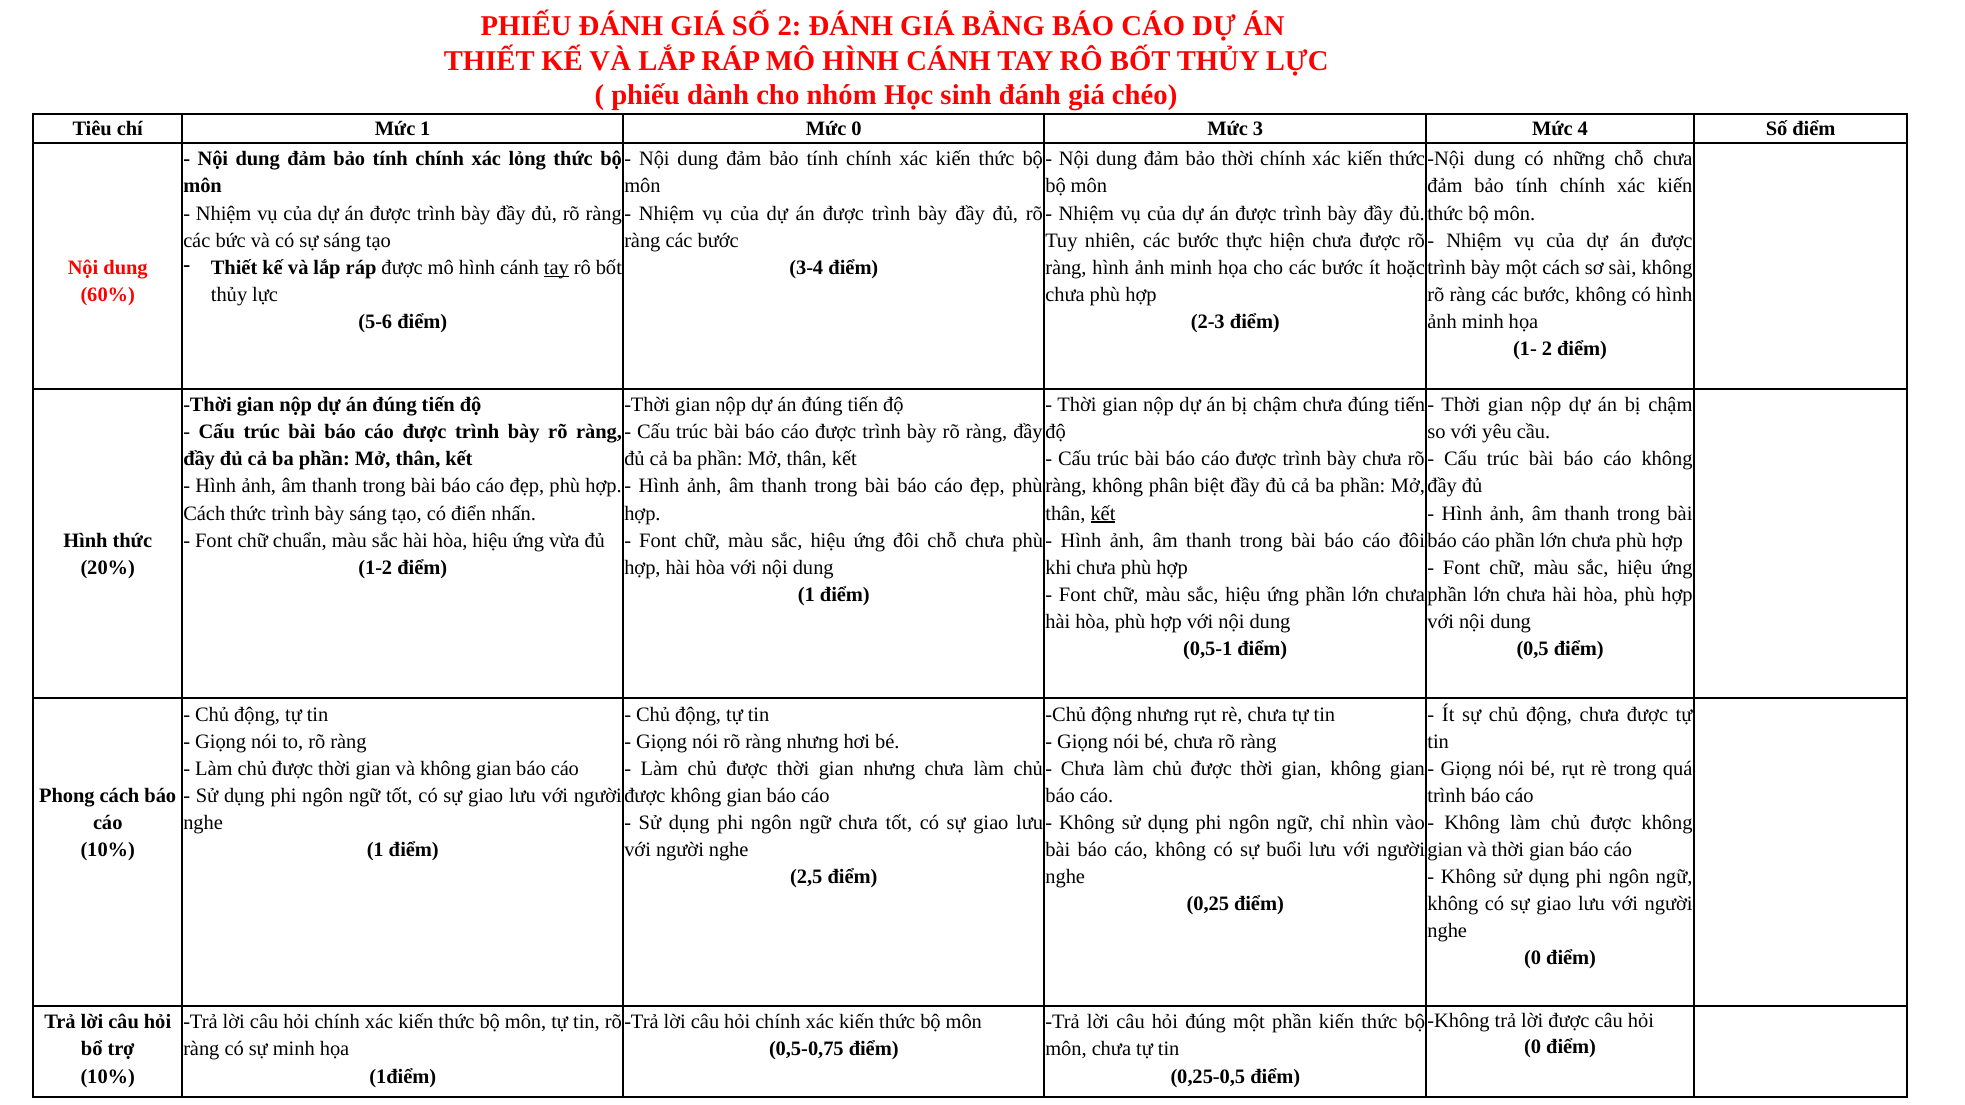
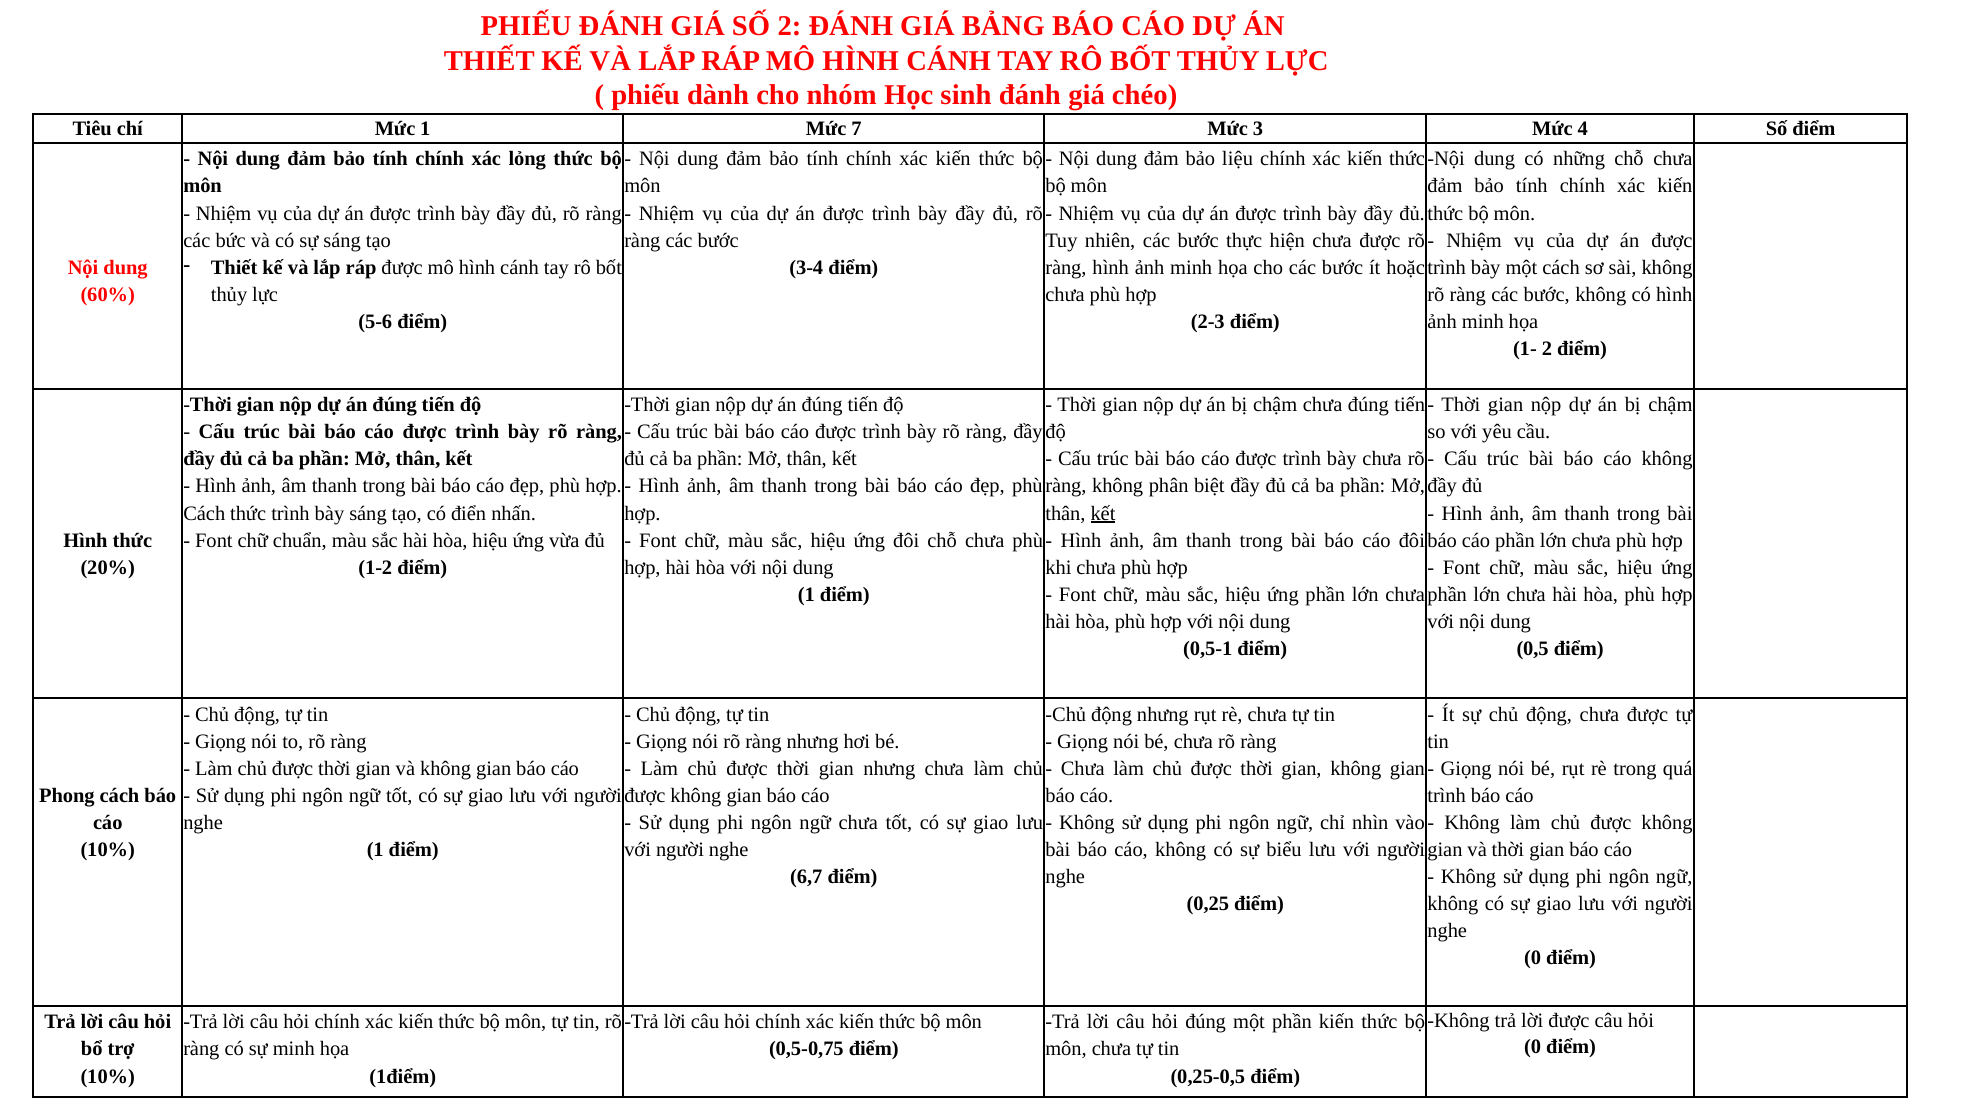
Mức 0: 0 -> 7
bảo thời: thời -> liệu
tay at (556, 267) underline: present -> none
buổi: buổi -> biểu
2,5: 2,5 -> 6,7
